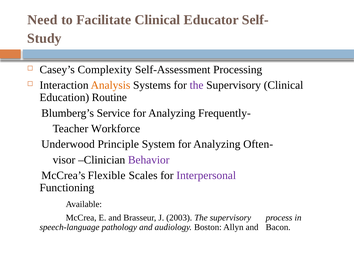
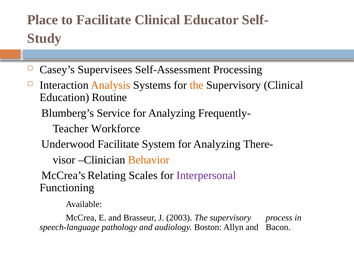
Need: Need -> Place
Complexity: Complexity -> Supervisees
the at (197, 85) colour: purple -> orange
Underwood Principle: Principle -> Facilitate
Often-: Often- -> There-
Behavior colour: purple -> orange
Flexible: Flexible -> Relating
